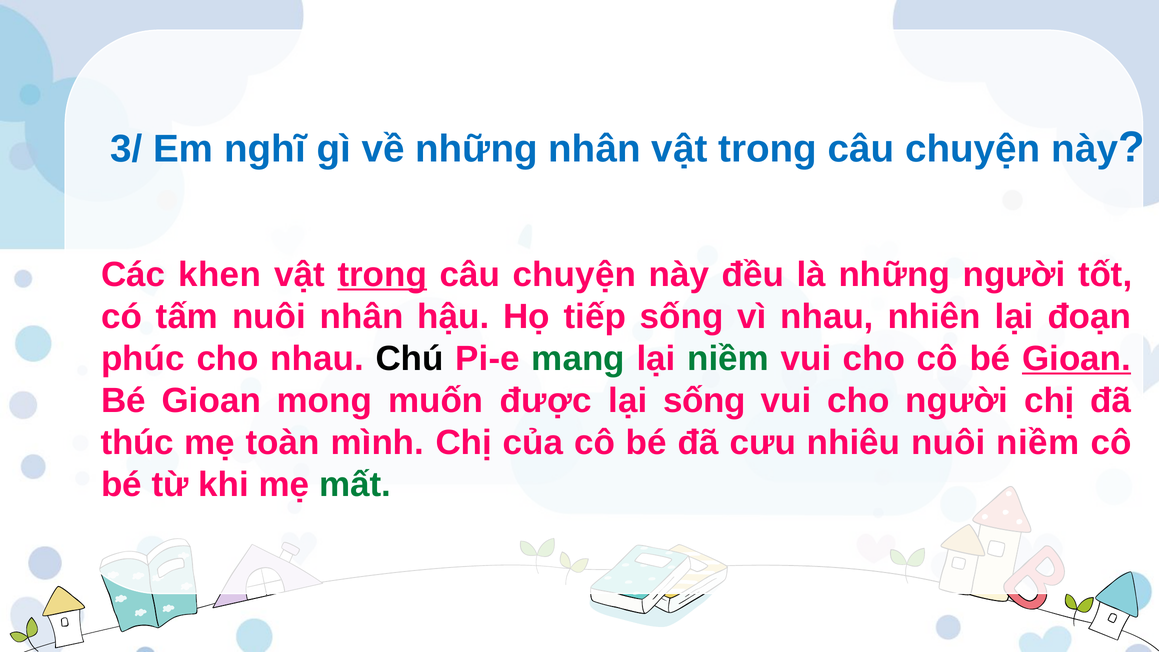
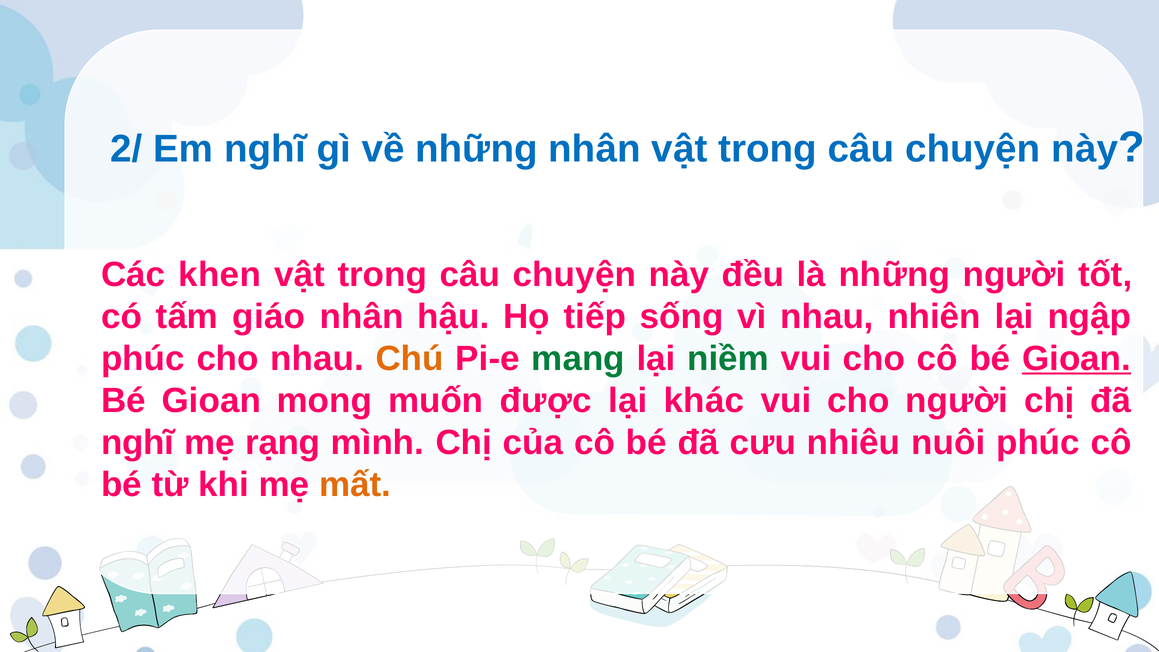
3/: 3/ -> 2/
trong at (382, 275) underline: present -> none
tấm nuôi: nuôi -> giáo
đoạn: đoạn -> ngập
Chú colour: black -> orange
lại sống: sống -> khác
thúc at (137, 443): thúc -> nghĩ
toàn: toàn -> rạng
nuôi niềm: niềm -> phúc
mất colour: green -> orange
